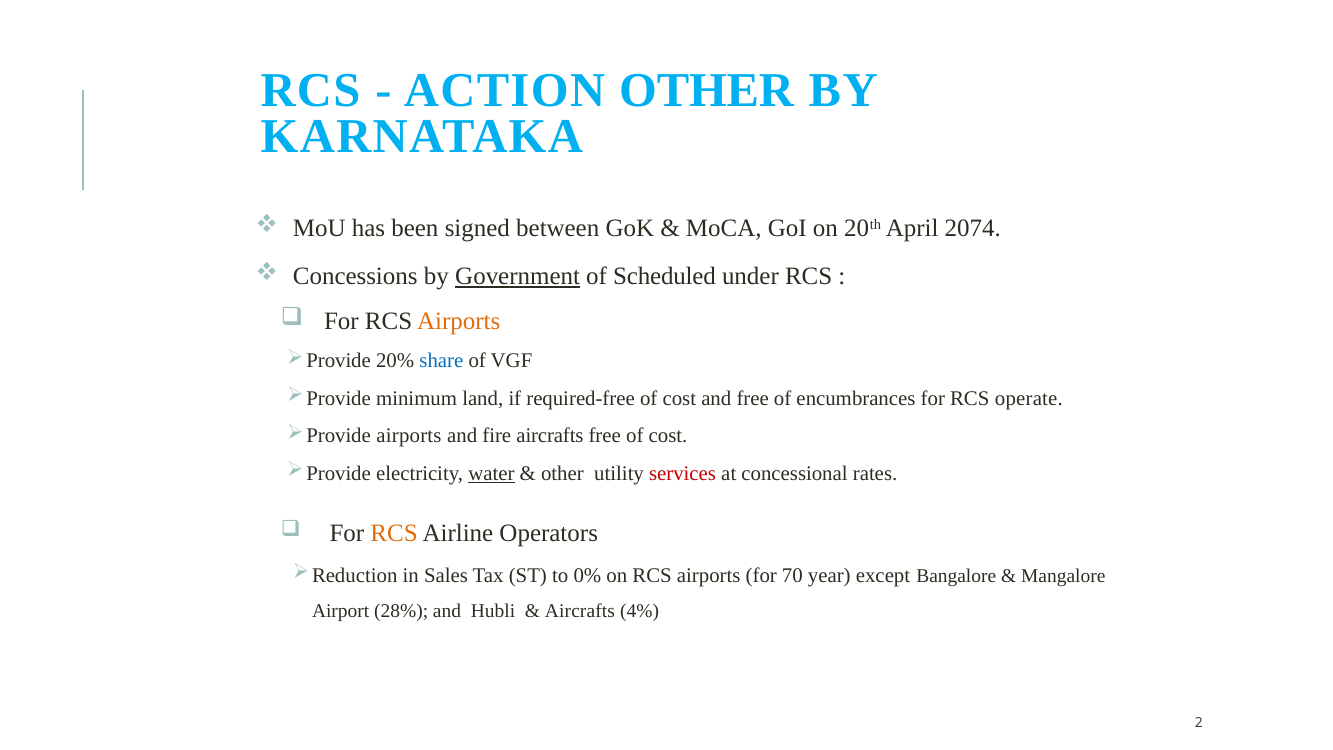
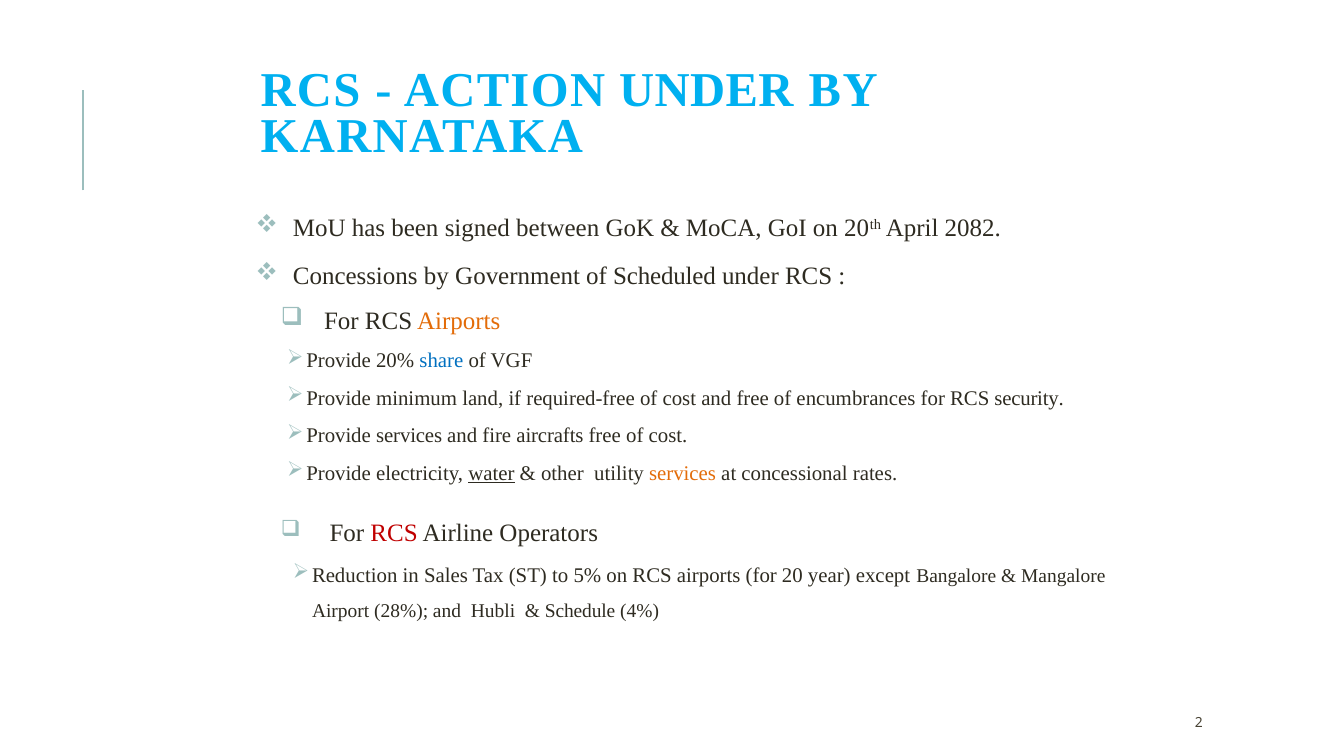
ACTION OTHER: OTHER -> UNDER
2074: 2074 -> 2082
Government underline: present -> none
operate: operate -> security
airports at (409, 436): airports -> services
services at (683, 473) colour: red -> orange
RCS at (394, 533) colour: orange -> red
0%: 0% -> 5%
70: 70 -> 20
Aircrafts at (580, 611): Aircrafts -> Schedule
